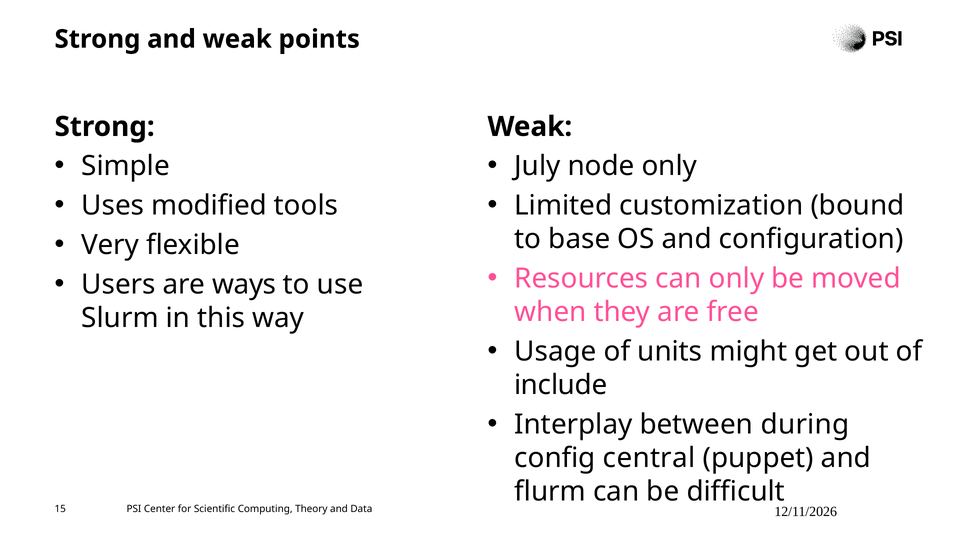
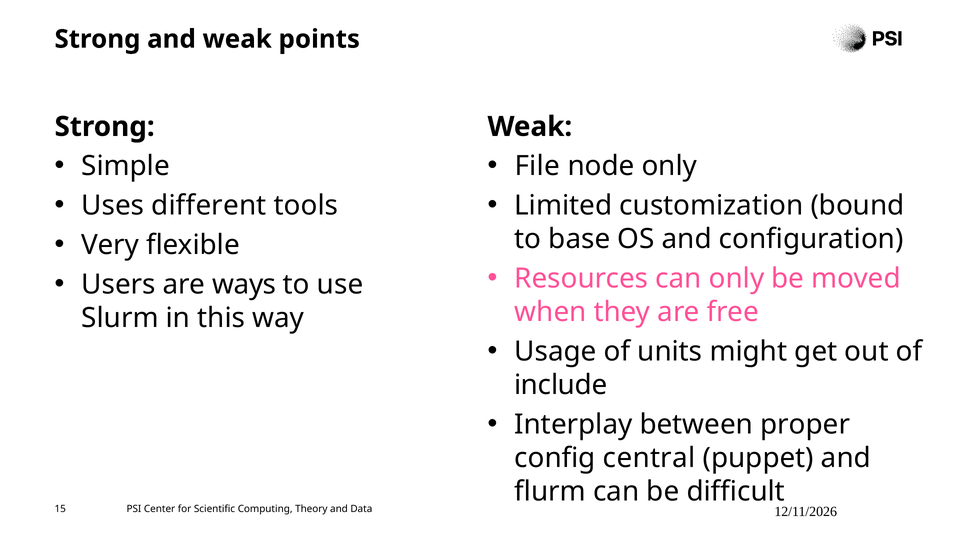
July: July -> File
modified: modified -> different
during: during -> proper
